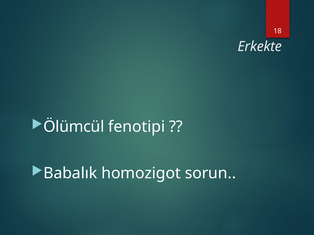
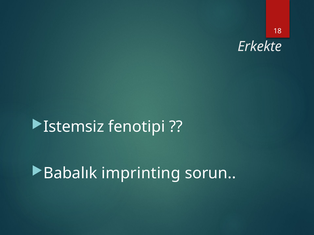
Ölümcül: Ölümcül -> Istemsiz
homozigot: homozigot -> imprinting
